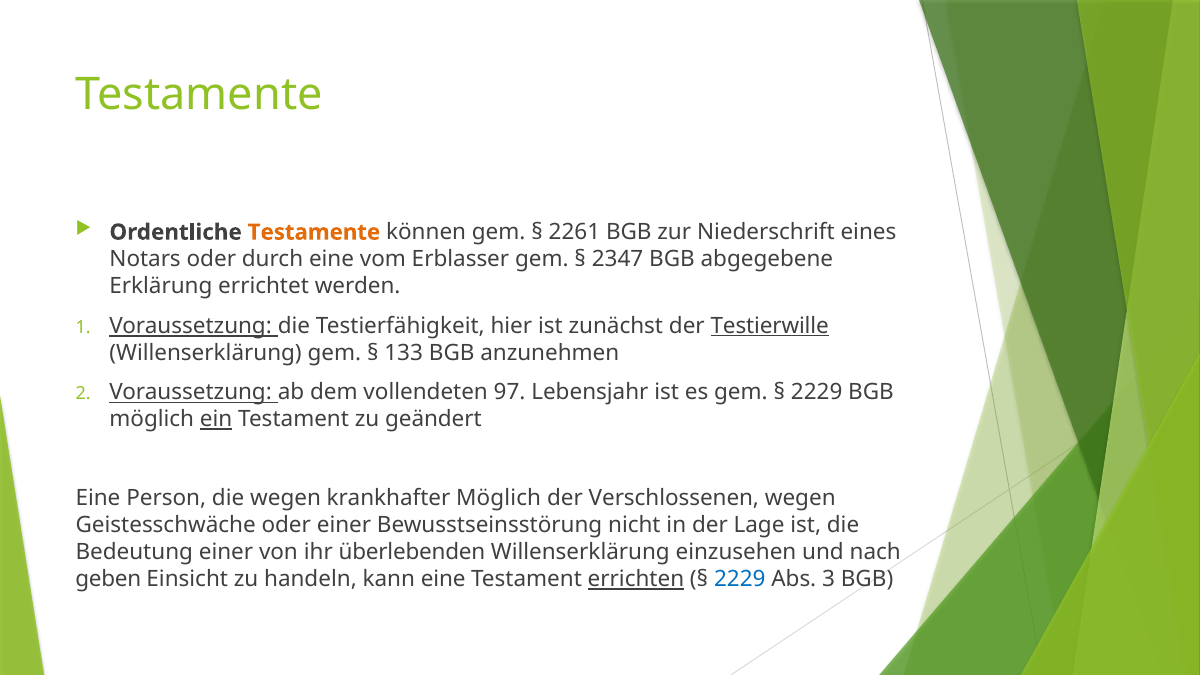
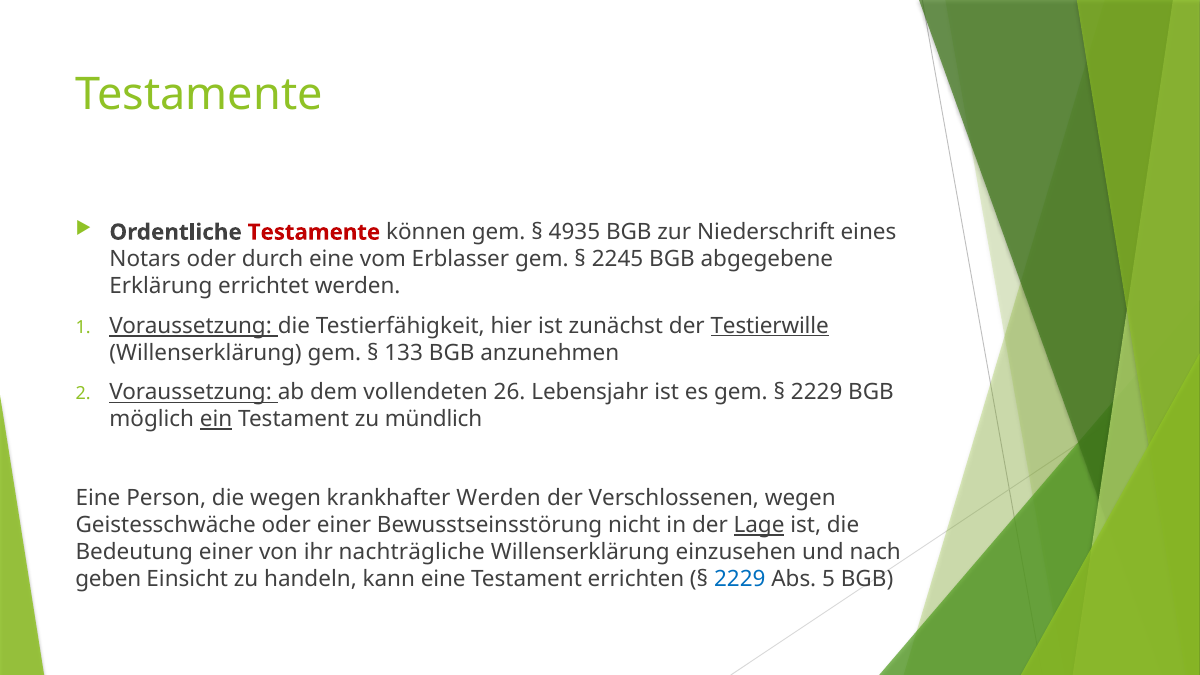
Testamente at (314, 232) colour: orange -> red
2261: 2261 -> 4935
2347: 2347 -> 2245
97: 97 -> 26
geändert: geändert -> mündlich
krankhafter Möglich: Möglich -> Werden
Lage underline: none -> present
überlebenden: überlebenden -> nachträgliche
errichten underline: present -> none
3: 3 -> 5
